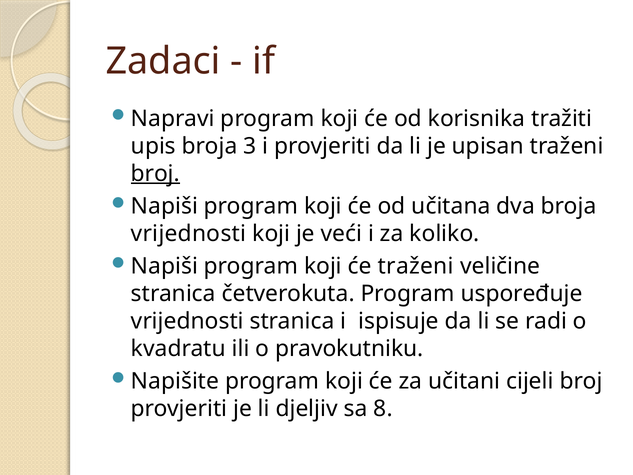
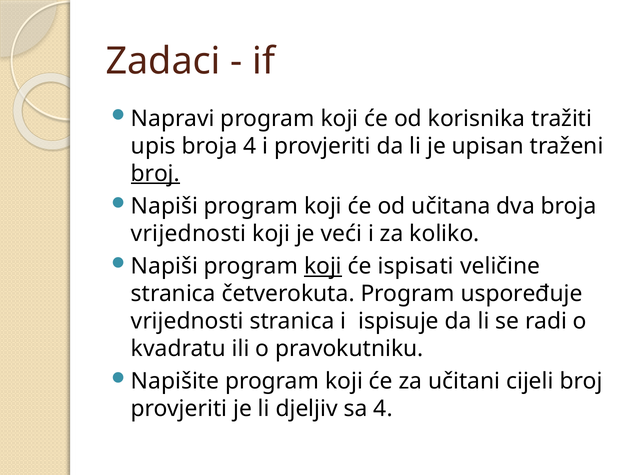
broja 3: 3 -> 4
koji at (323, 266) underline: none -> present
će traženi: traženi -> ispisati
sa 8: 8 -> 4
